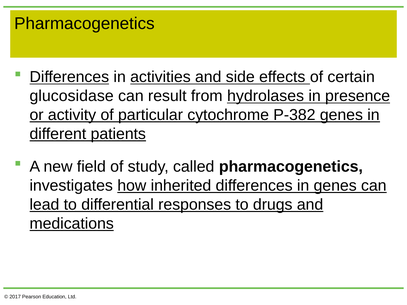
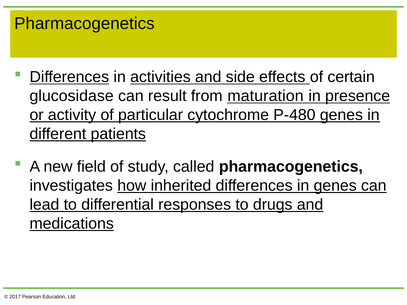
hydrolases: hydrolases -> maturation
P-382: P-382 -> P-480
